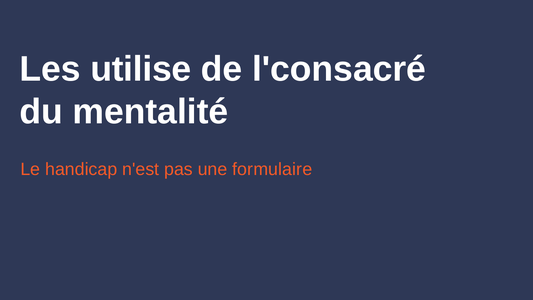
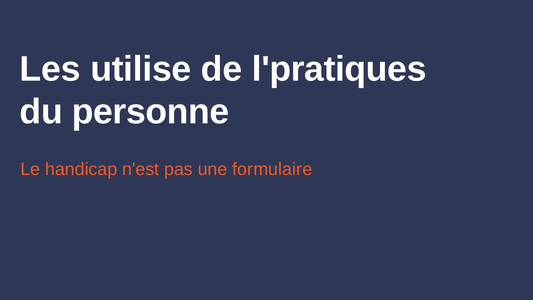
l'consacré: l'consacré -> l'pratiques
mentalité: mentalité -> personne
